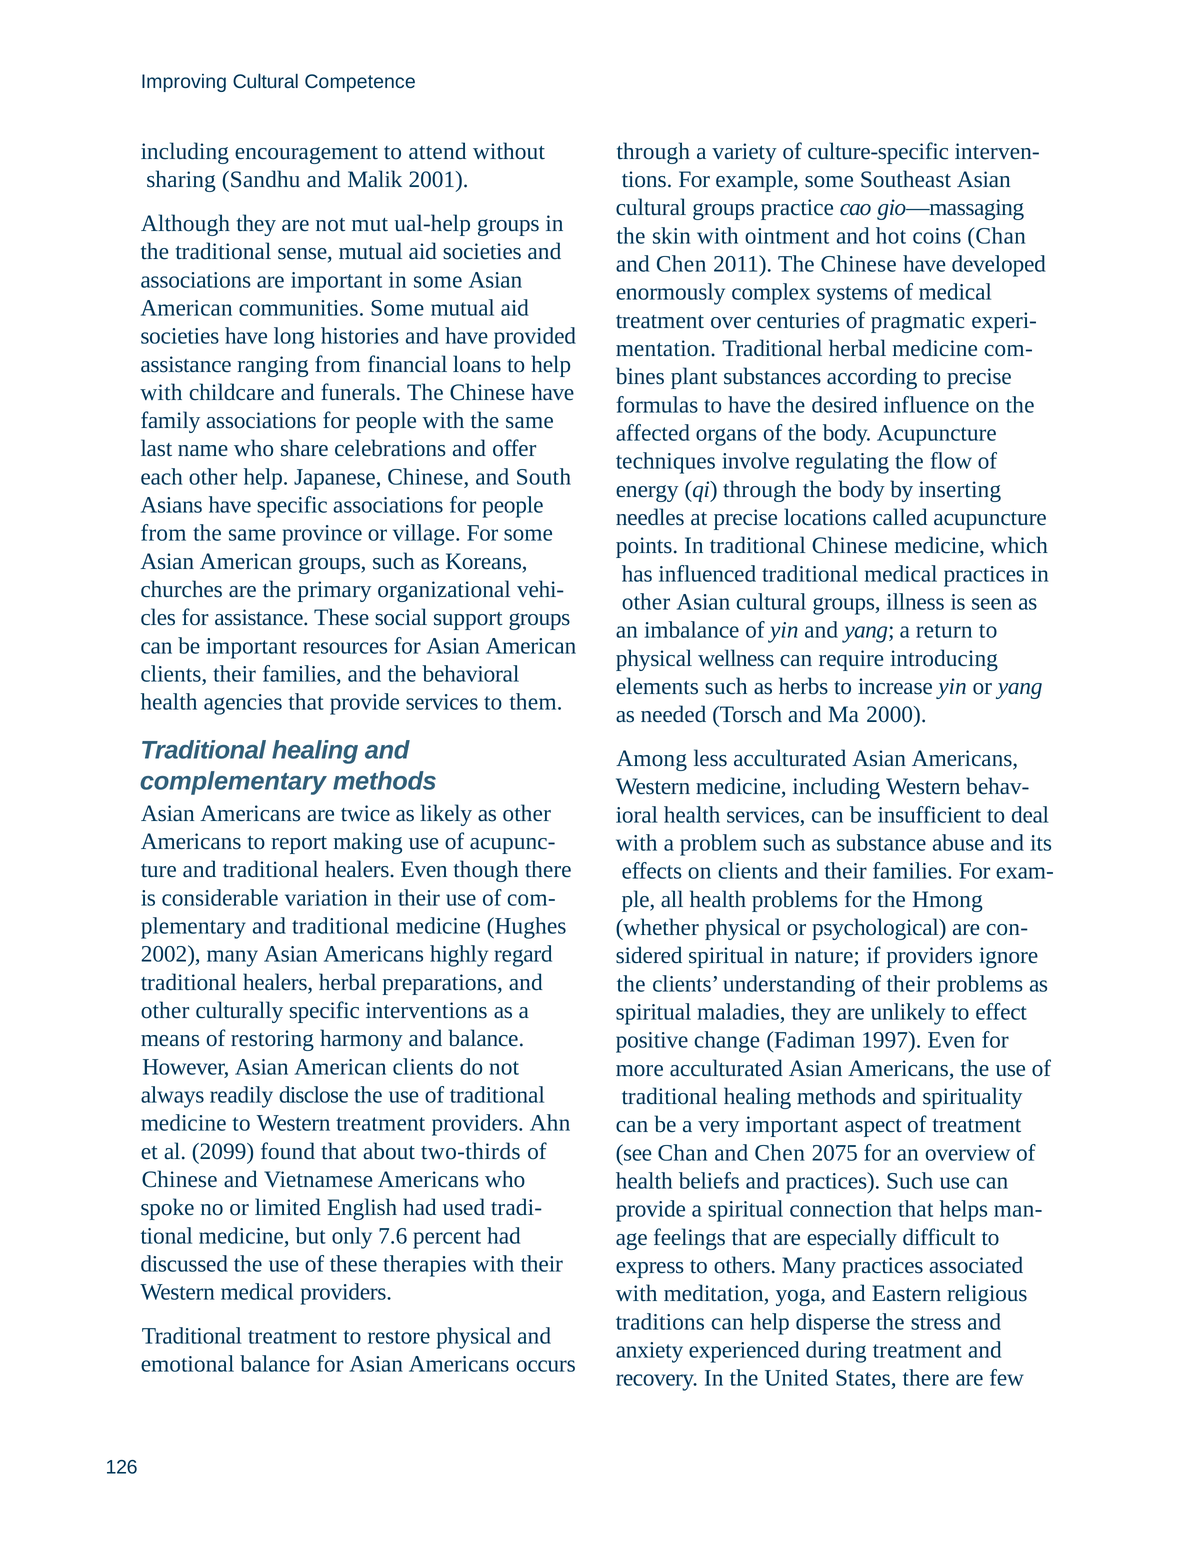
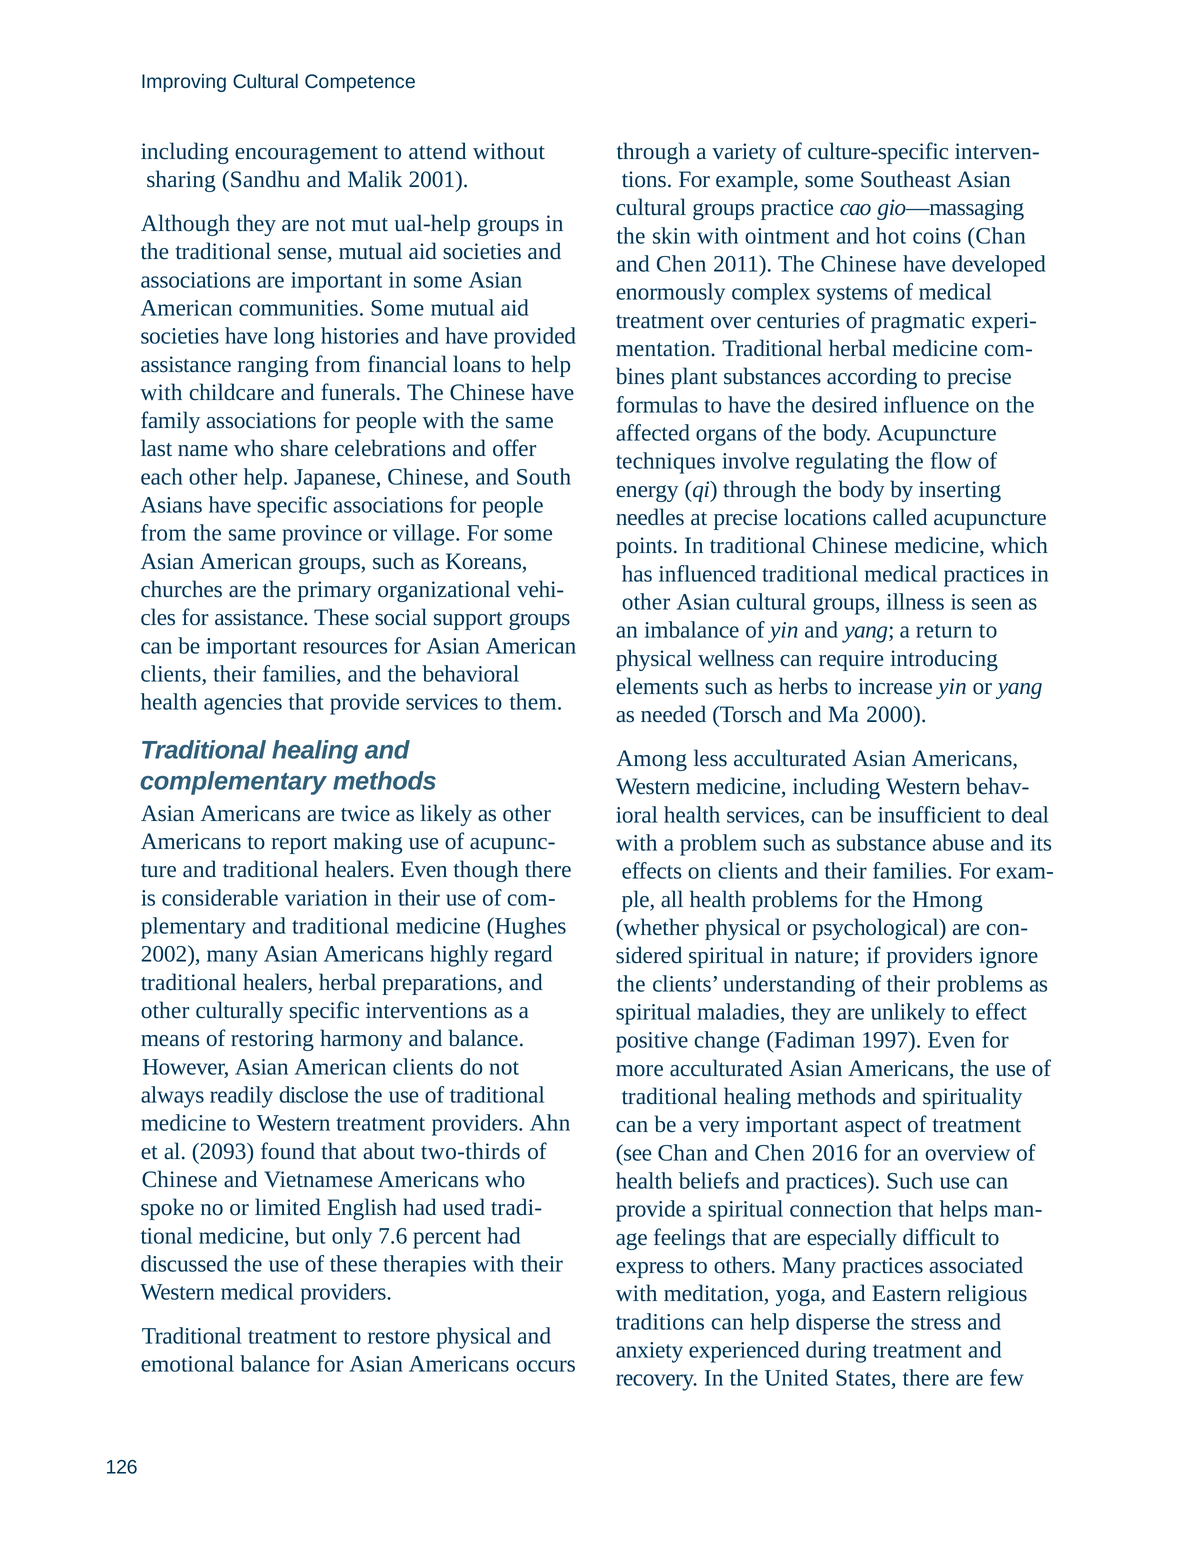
2099: 2099 -> 2093
2075: 2075 -> 2016
